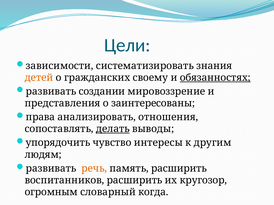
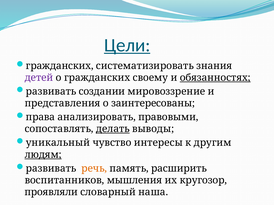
Цели underline: none -> present
зависимости at (60, 66): зависимости -> гражданских
детей colour: orange -> purple
отношения: отношения -> правовыми
упорядочить: упорядочить -> уникальный
людям underline: none -> present
воспитанников расширить: расширить -> мышления
огромным: огромным -> проявляли
когда: когда -> наша
